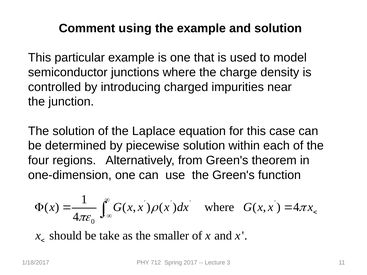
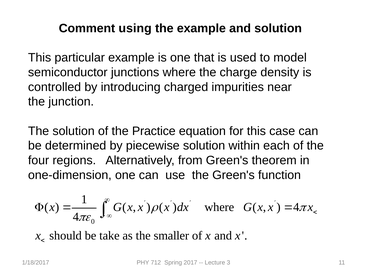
Laplace: Laplace -> Practice
